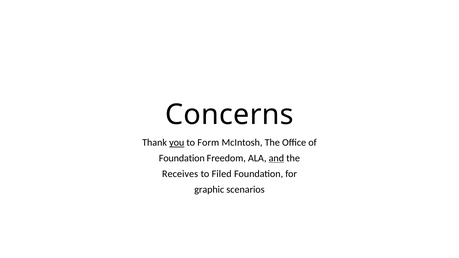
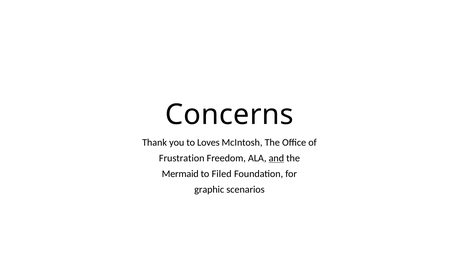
you underline: present -> none
Form: Form -> Loves
Foundation at (182, 158): Foundation -> Frustration
Receives: Receives -> Mermaid
